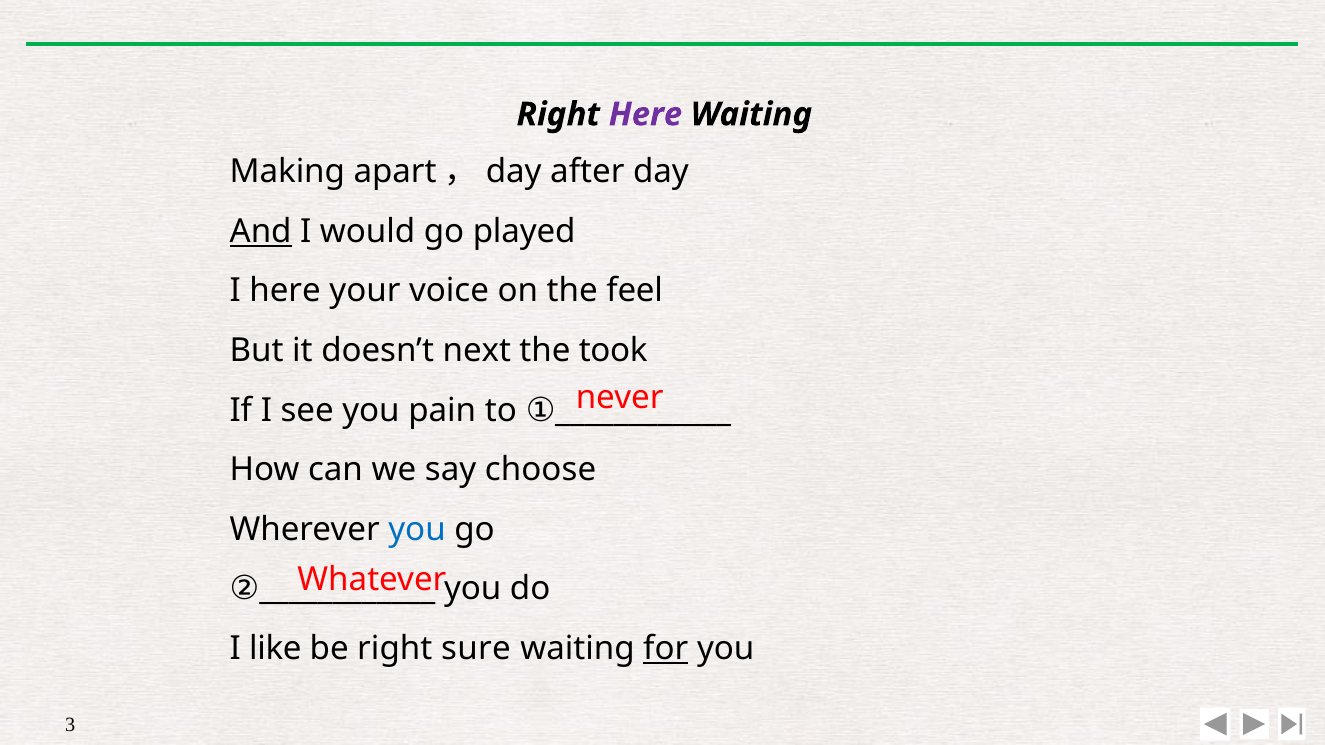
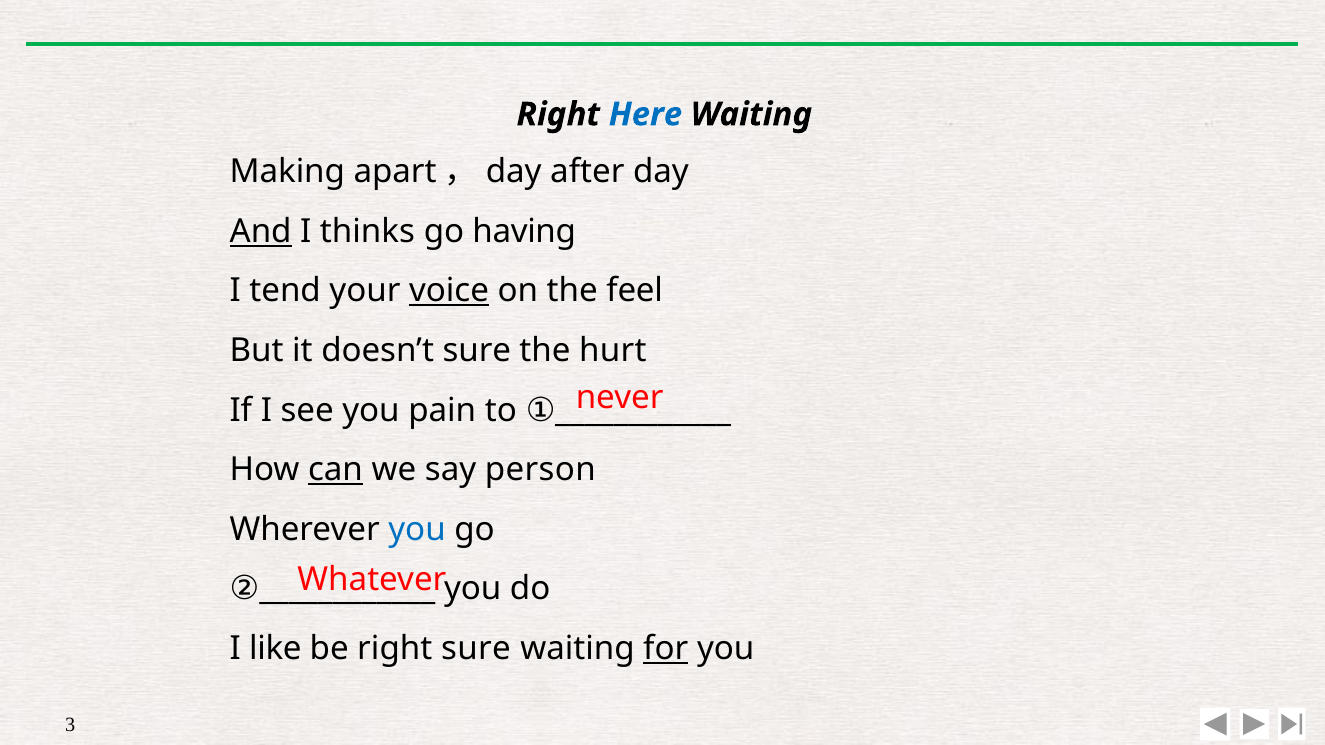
Here at (645, 114) colour: purple -> blue
would: would -> thinks
played: played -> having
I here: here -> tend
voice underline: none -> present
doesn’t next: next -> sure
took: took -> hurt
can underline: none -> present
choose: choose -> person
